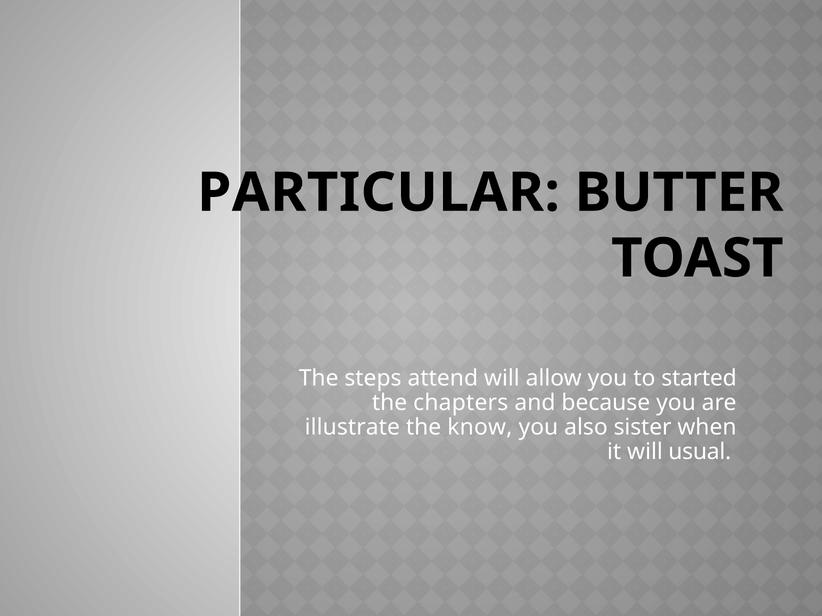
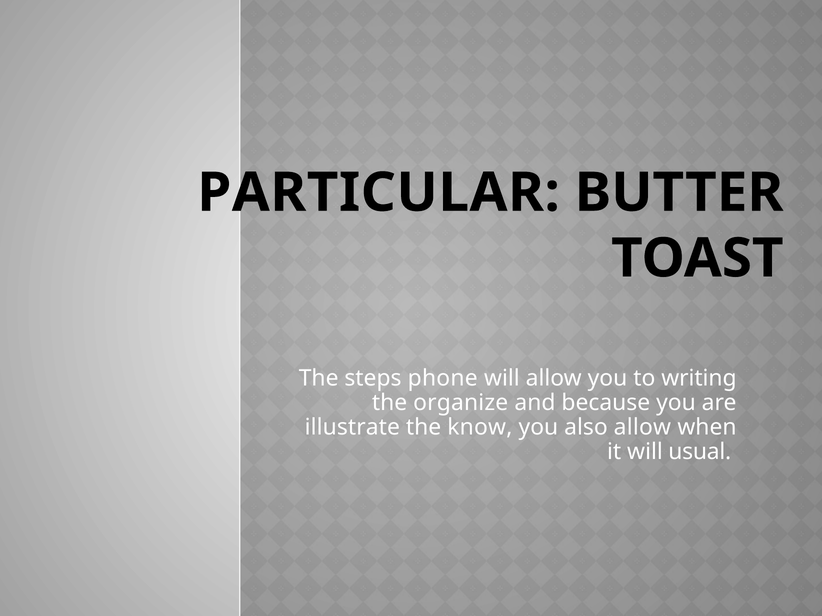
attend: attend -> phone
started: started -> writing
chapters: chapters -> organize
also sister: sister -> allow
